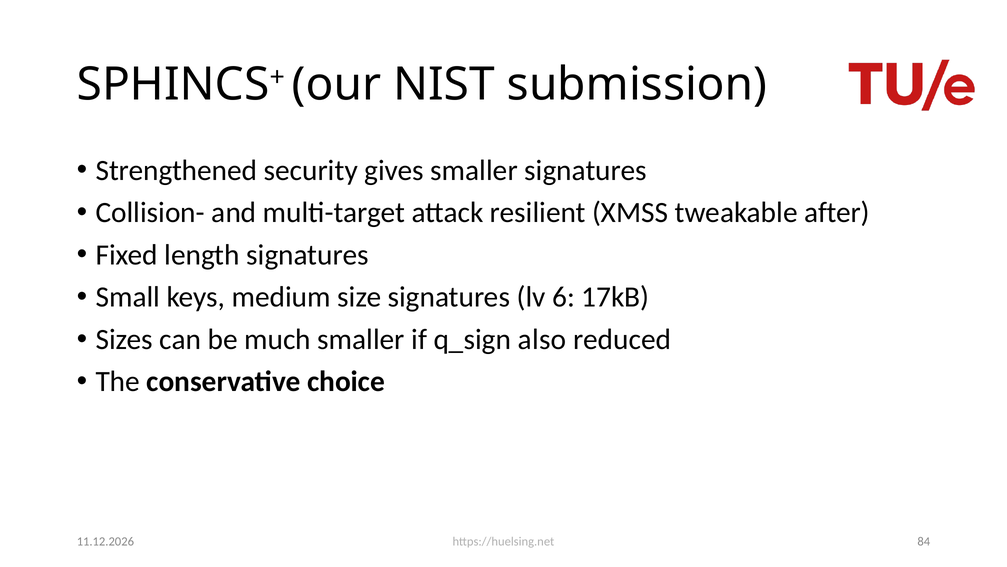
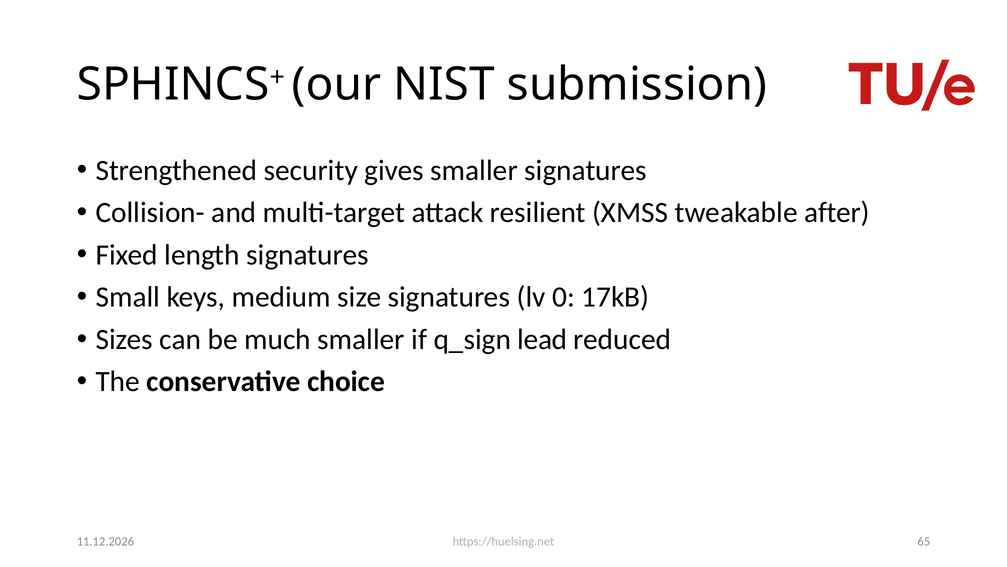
6: 6 -> 0
also: also -> lead
84: 84 -> 65
